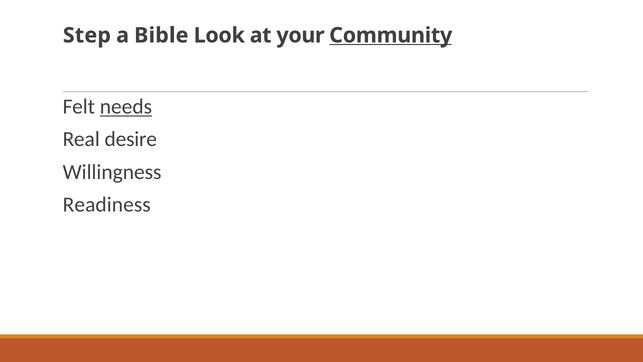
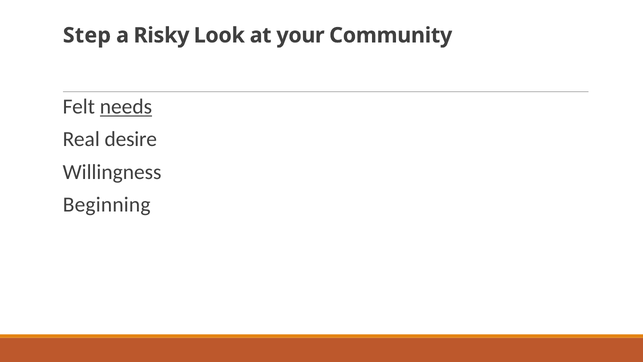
Bible: Bible -> Risky
Community underline: present -> none
Readiness: Readiness -> Beginning
